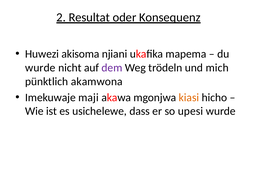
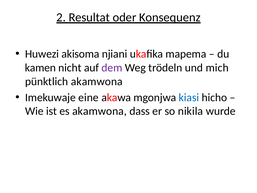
wurde at (40, 68): wurde -> kamen
maji: maji -> eine
kiasi colour: orange -> blue
es usichelewe: usichelewe -> akamwona
upesi: upesi -> nikila
